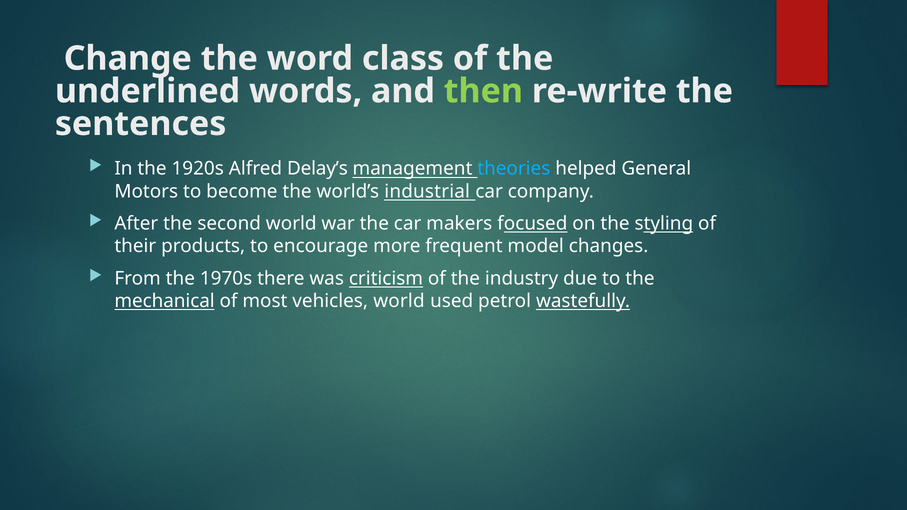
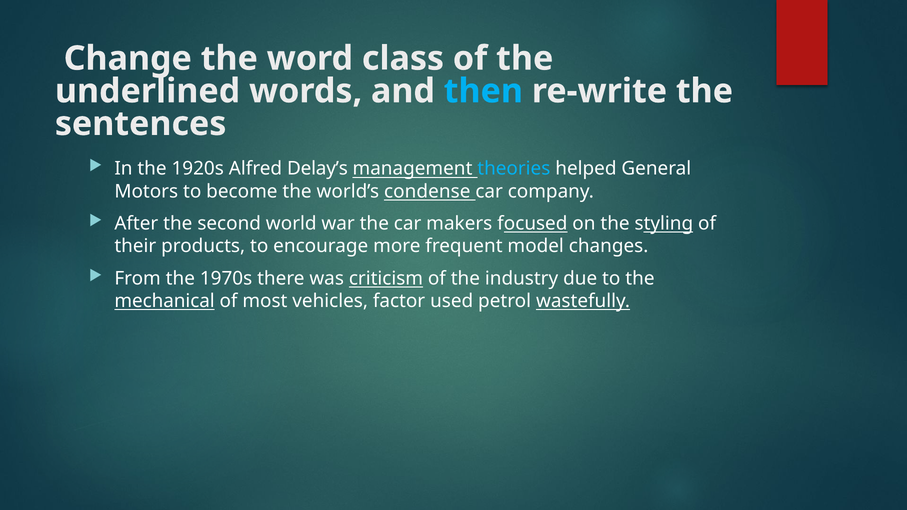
then colour: light green -> light blue
industrial: industrial -> condense
vehicles world: world -> factor
